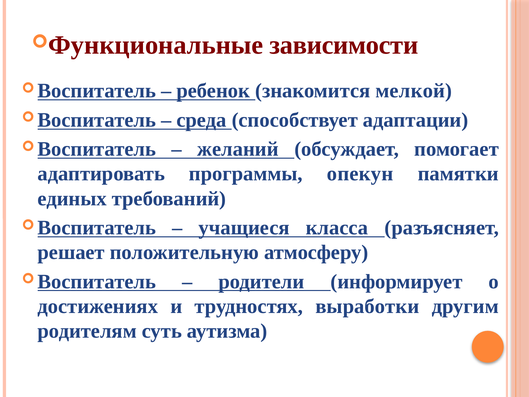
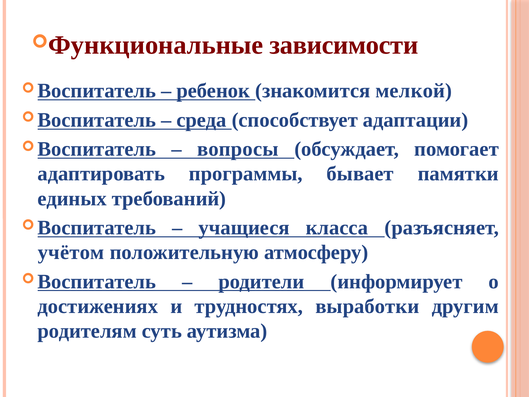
желаний: желаний -> вопросы
опекун: опекун -> бывает
решает: решает -> учётом
